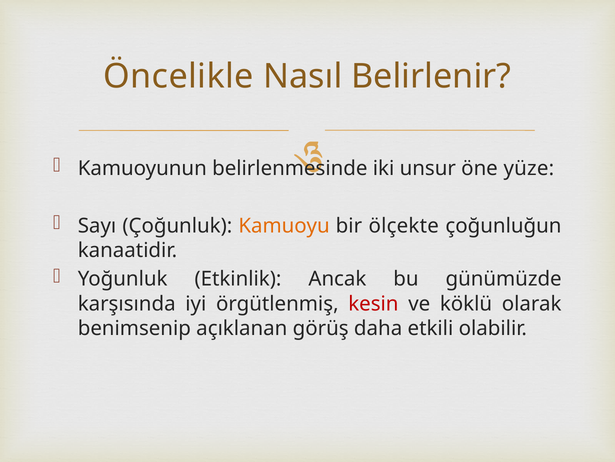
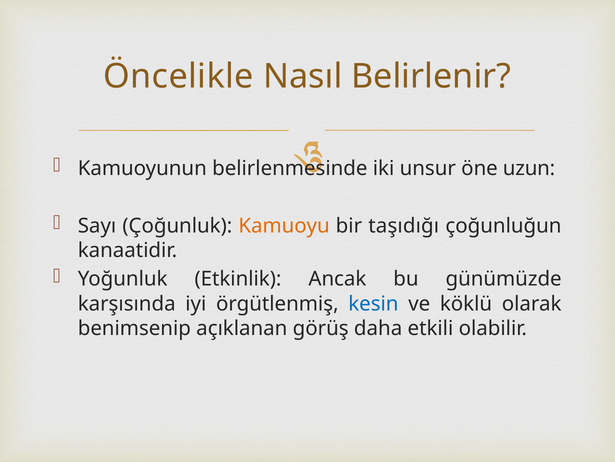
yüze: yüze -> uzun
ölçekte: ölçekte -> taşıdığı
kesin colour: red -> blue
